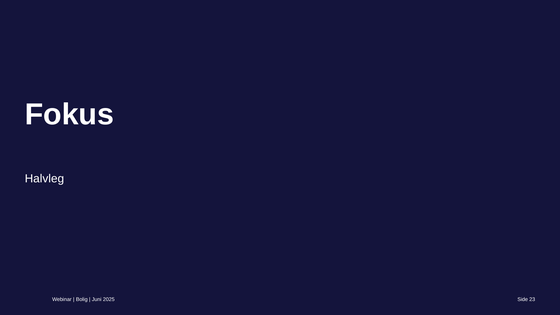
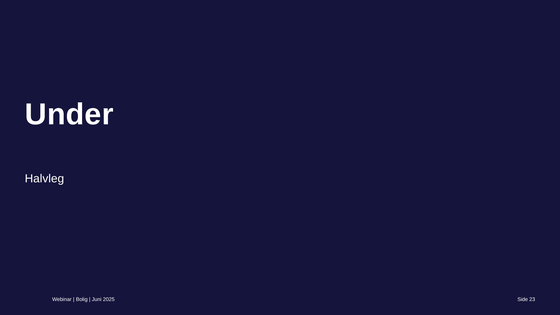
Fokus: Fokus -> Under
